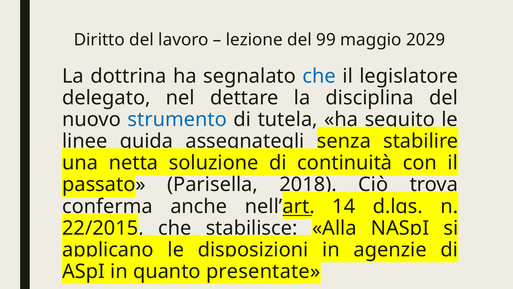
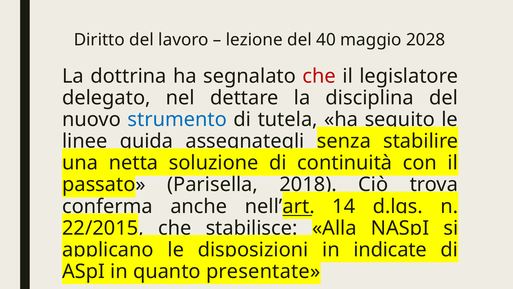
99: 99 -> 40
2029: 2029 -> 2028
che at (319, 76) colour: blue -> red
agenzie: agenzie -> indicate
